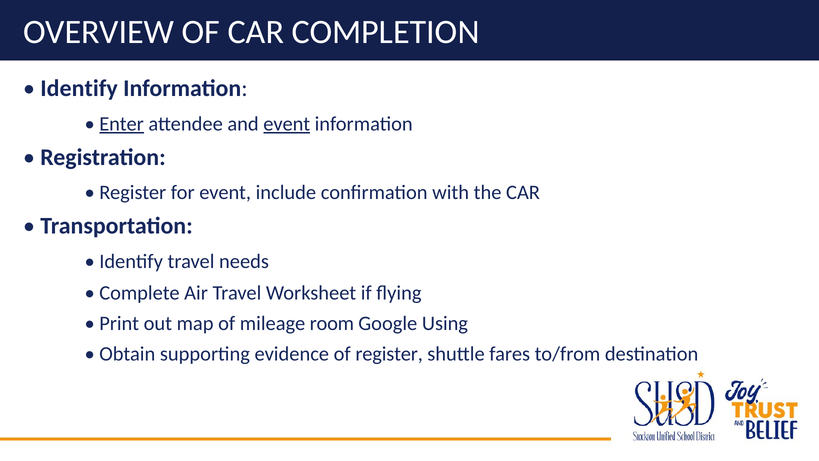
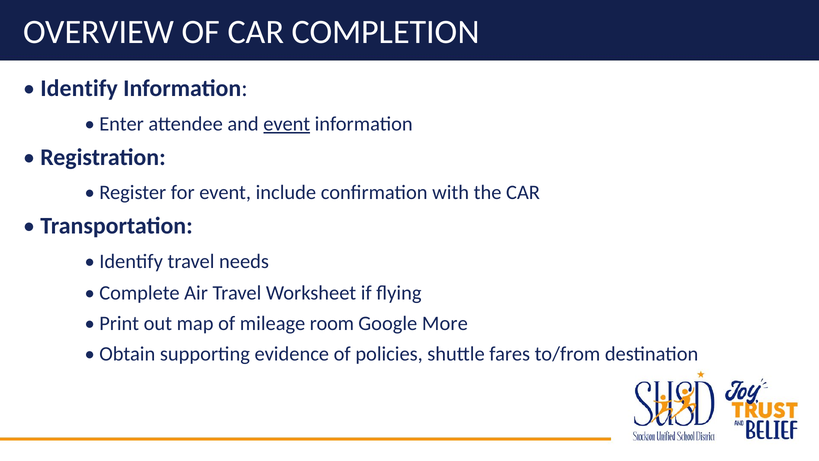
Enter underline: present -> none
Using: Using -> More
of register: register -> policies
